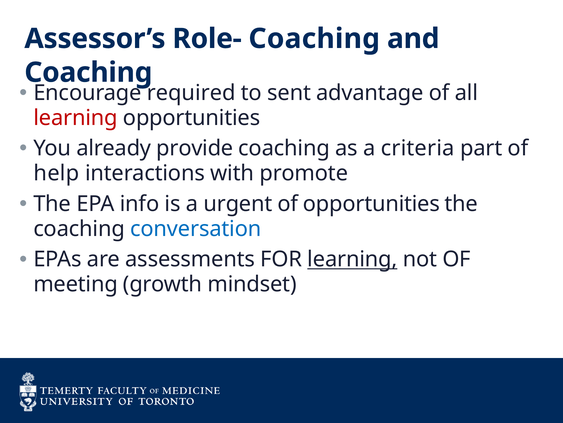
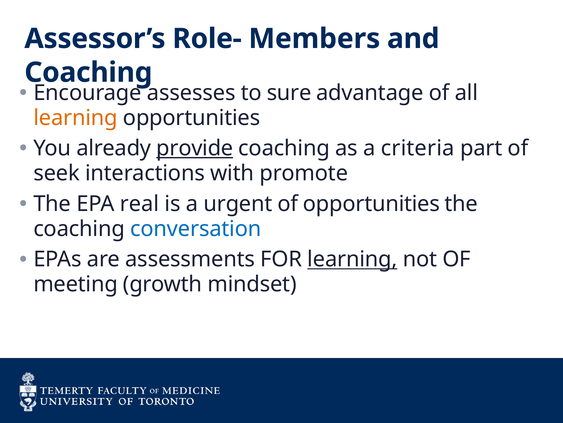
Role- Coaching: Coaching -> Members
required: required -> assesses
sent: sent -> sure
learning at (76, 118) colour: red -> orange
provide underline: none -> present
help: help -> seek
info: info -> real
